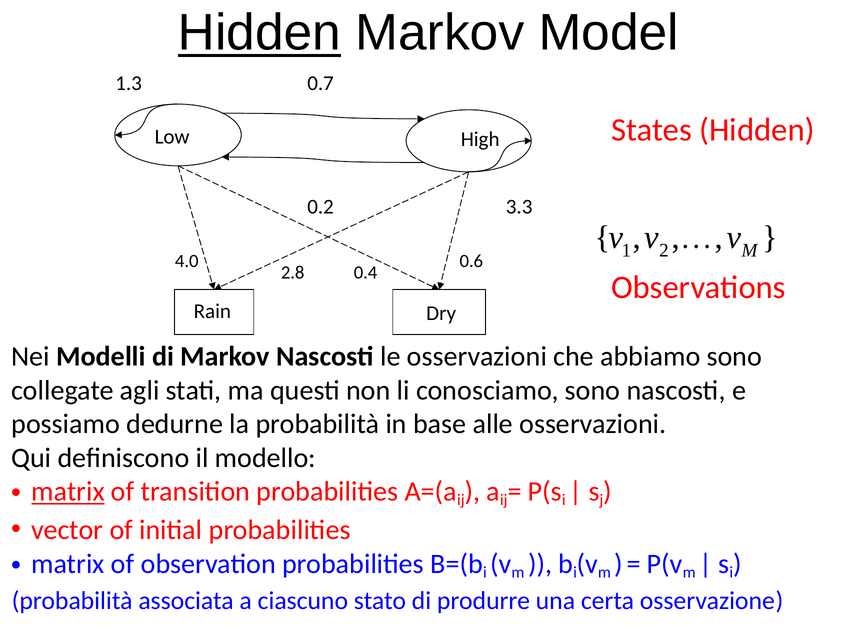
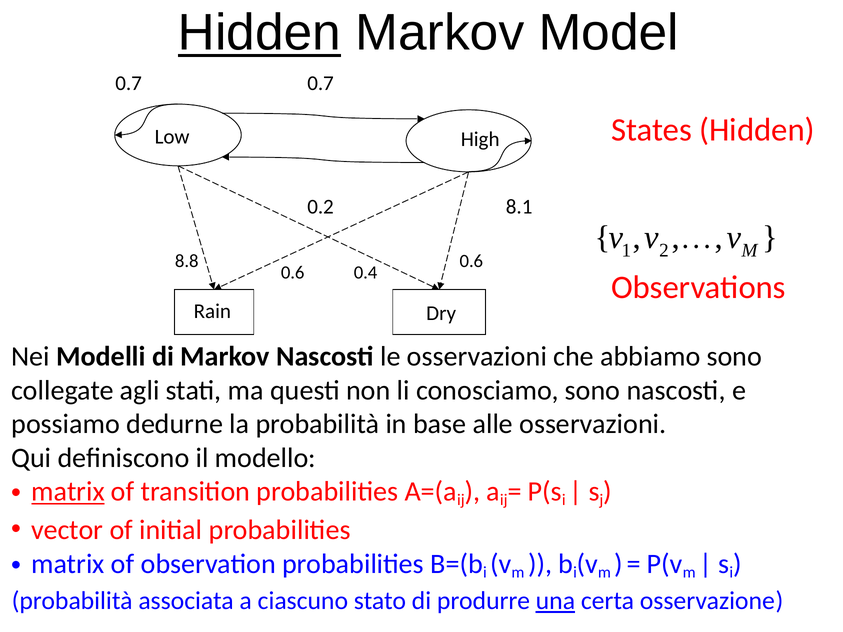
1.3 at (129, 83): 1.3 -> 0.7
3.3: 3.3 -> 8.1
4.0: 4.0 -> 8.8
2.8 at (293, 273): 2.8 -> 0.6
una underline: none -> present
